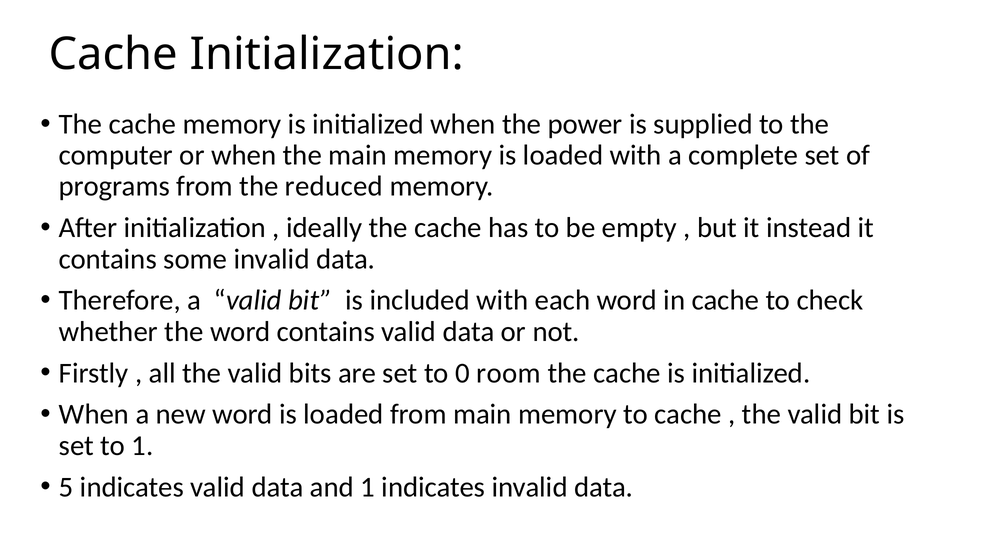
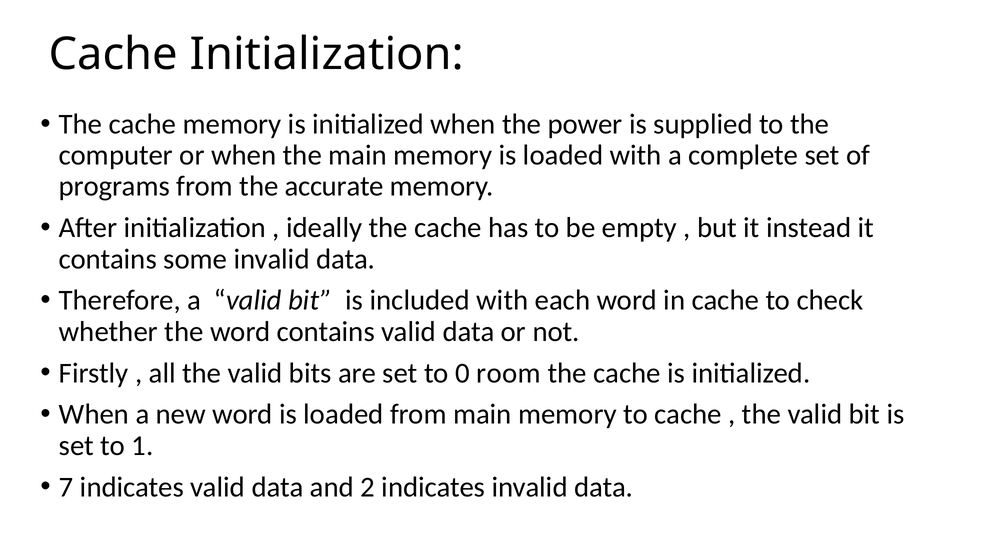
reduced: reduced -> accurate
5: 5 -> 7
and 1: 1 -> 2
